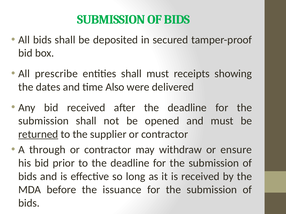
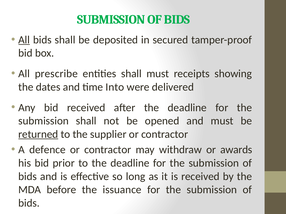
All at (24, 40) underline: none -> present
Also: Also -> Into
through: through -> defence
ensure: ensure -> awards
